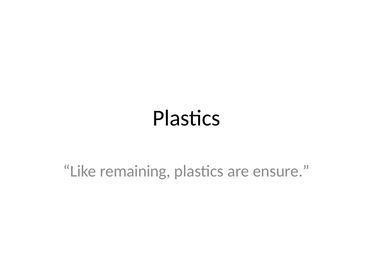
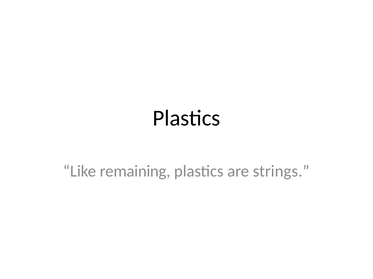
ensure: ensure -> strings
